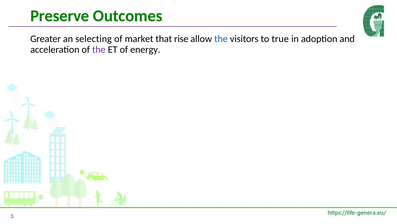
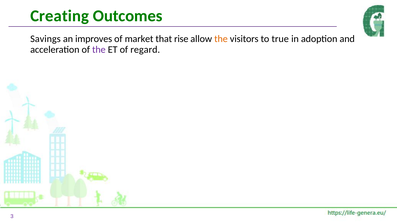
Preserve: Preserve -> Creating
Greater: Greater -> Savings
selecting: selecting -> improves
the at (221, 39) colour: blue -> orange
energy: energy -> regard
